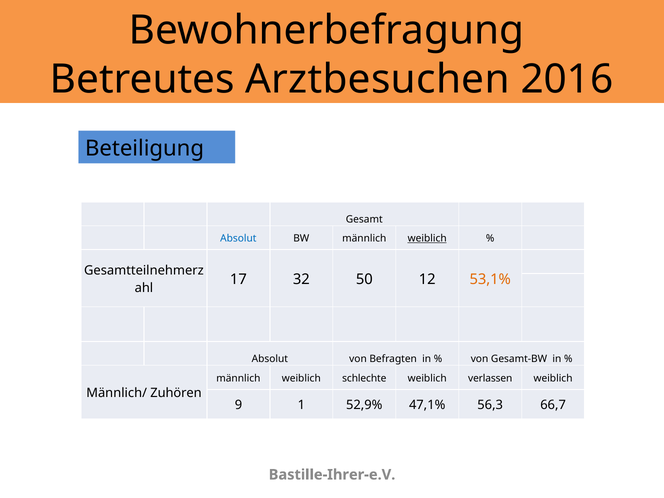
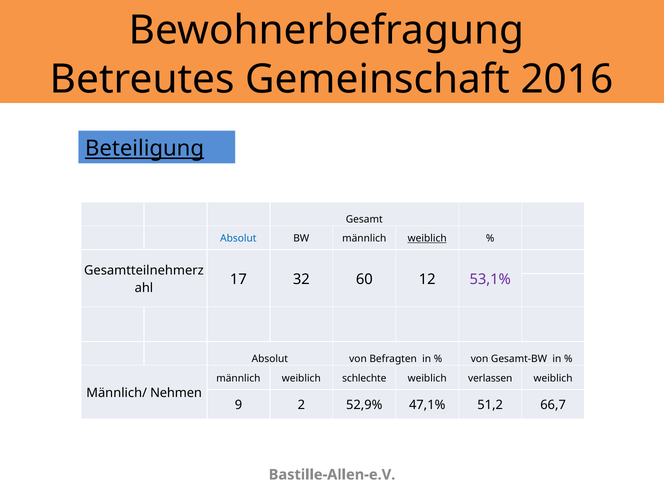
Arztbesuchen: Arztbesuchen -> Gemeinschaft
Beteiligung underline: none -> present
50: 50 -> 60
53,1% colour: orange -> purple
Zuhören: Zuhören -> Nehmen
1: 1 -> 2
56,3: 56,3 -> 51,2
Bastille-Ihrer-e.V: Bastille-Ihrer-e.V -> Bastille-Allen-e.V
